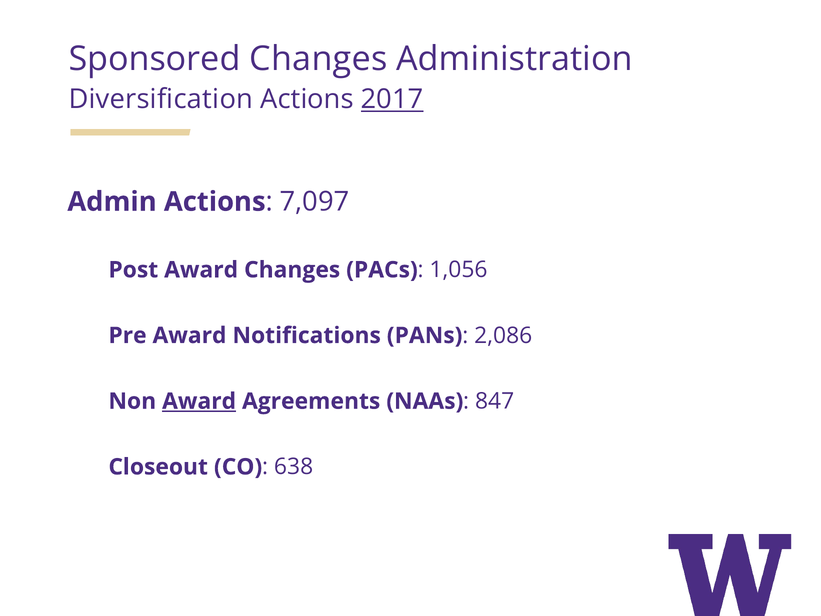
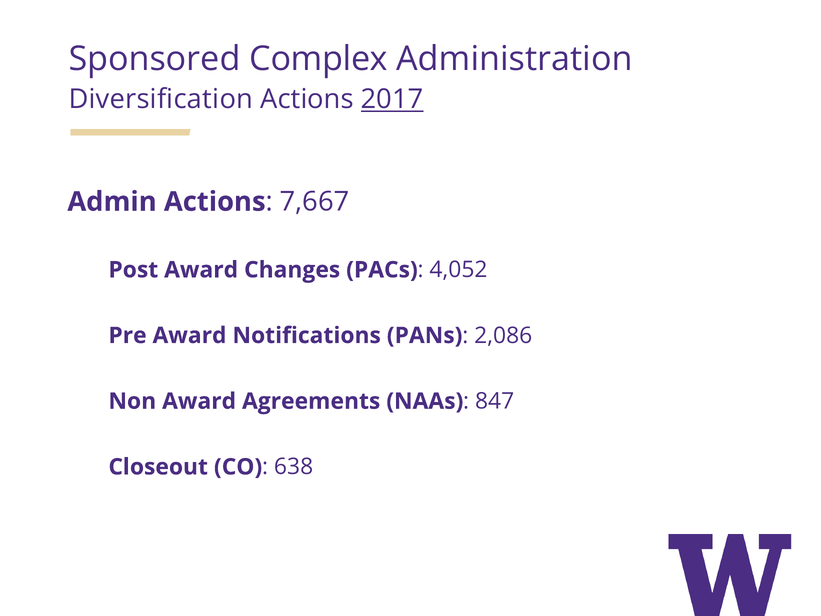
Sponsored Changes: Changes -> Complex
7,097: 7,097 -> 7,667
1,056: 1,056 -> 4,052
Award at (199, 401) underline: present -> none
